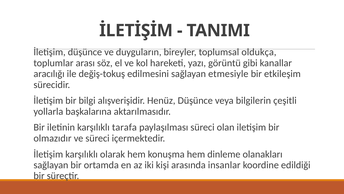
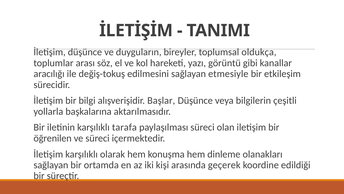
Henüz: Henüz -> Başlar
olmazıdır: olmazıdır -> öğrenilen
insanlar: insanlar -> geçerek
